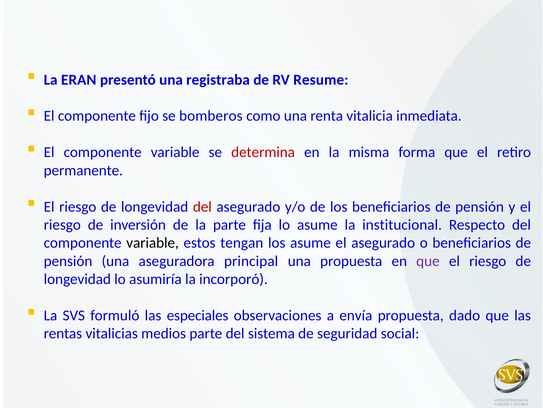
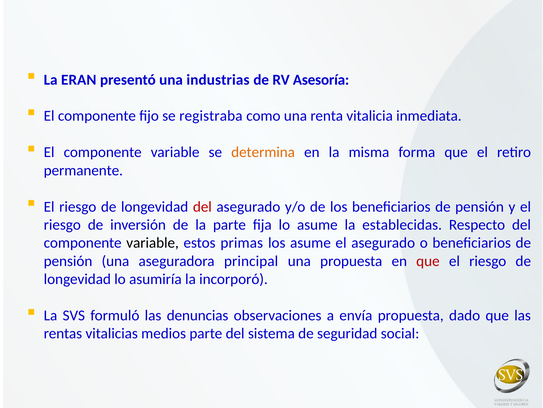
registraba: registraba -> industrias
Resume: Resume -> Asesoría
bomberos: bomberos -> registraba
determina colour: red -> orange
institucional: institucional -> establecidas
tengan: tengan -> primas
que at (428, 261) colour: purple -> red
especiales: especiales -> denuncias
